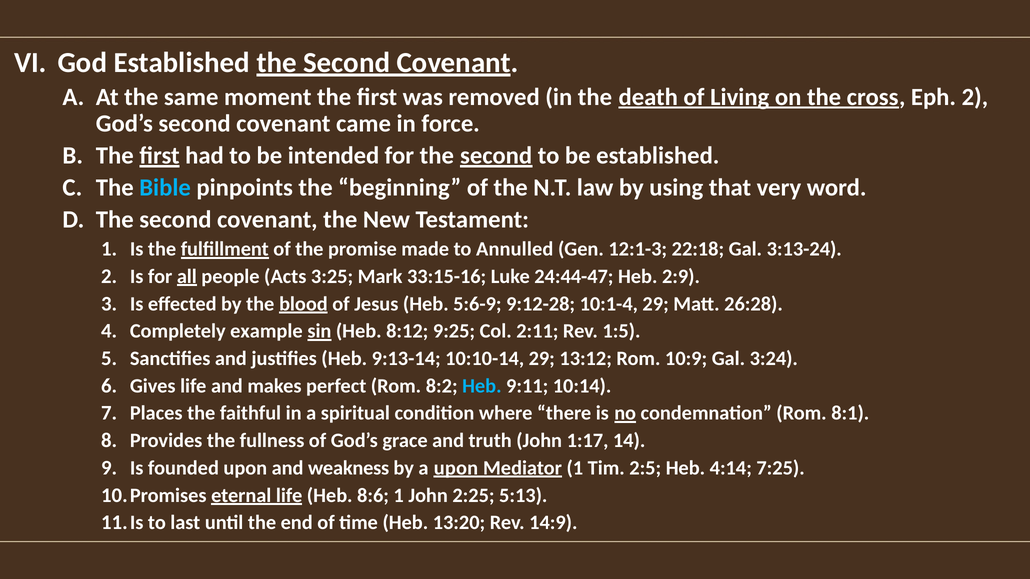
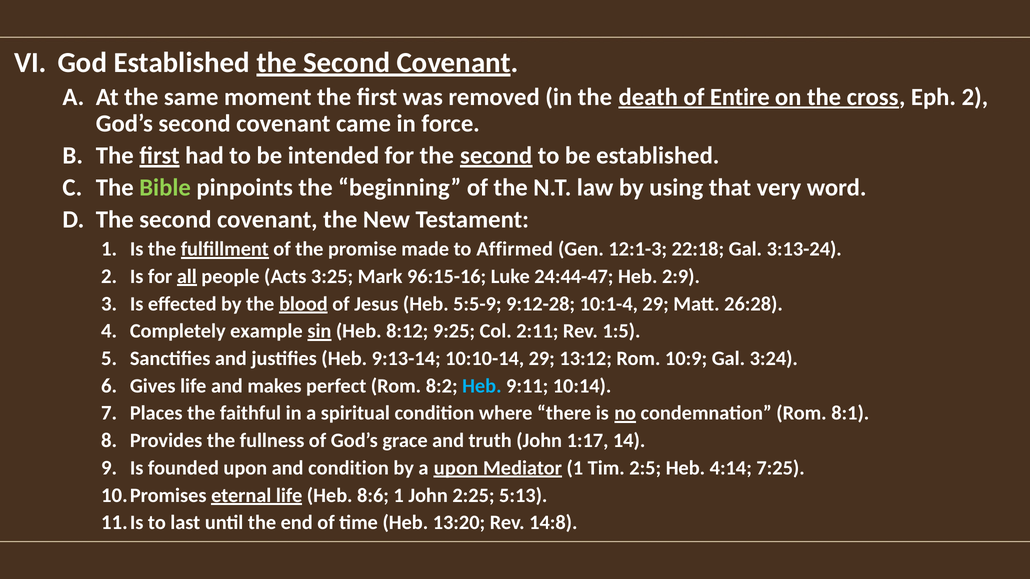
Living: Living -> Entire
Bible colour: light blue -> light green
Annulled: Annulled -> Affirmed
33:15-16: 33:15-16 -> 96:15-16
5:6-9: 5:6-9 -> 5:5-9
and weakness: weakness -> condition
14:9: 14:9 -> 14:8
